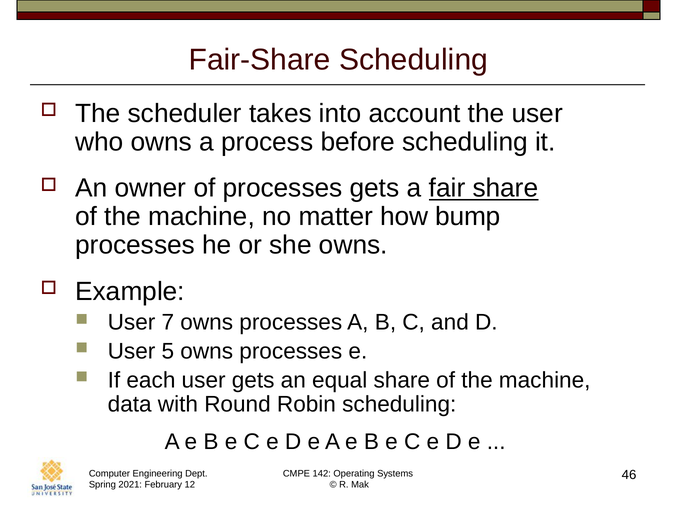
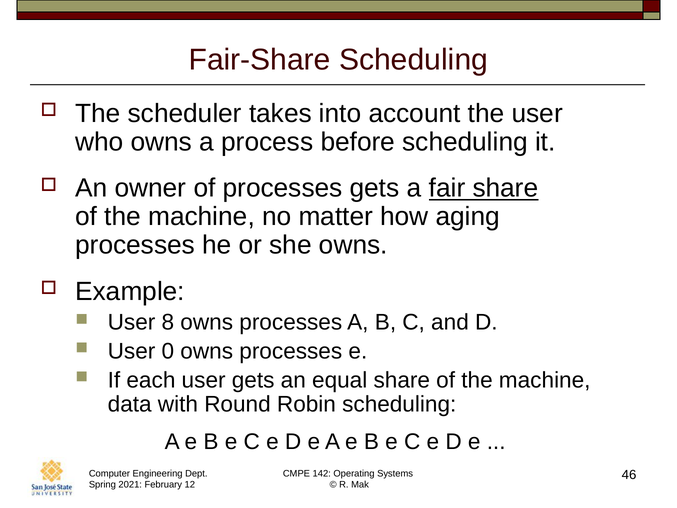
bump: bump -> aging
7: 7 -> 8
5: 5 -> 0
